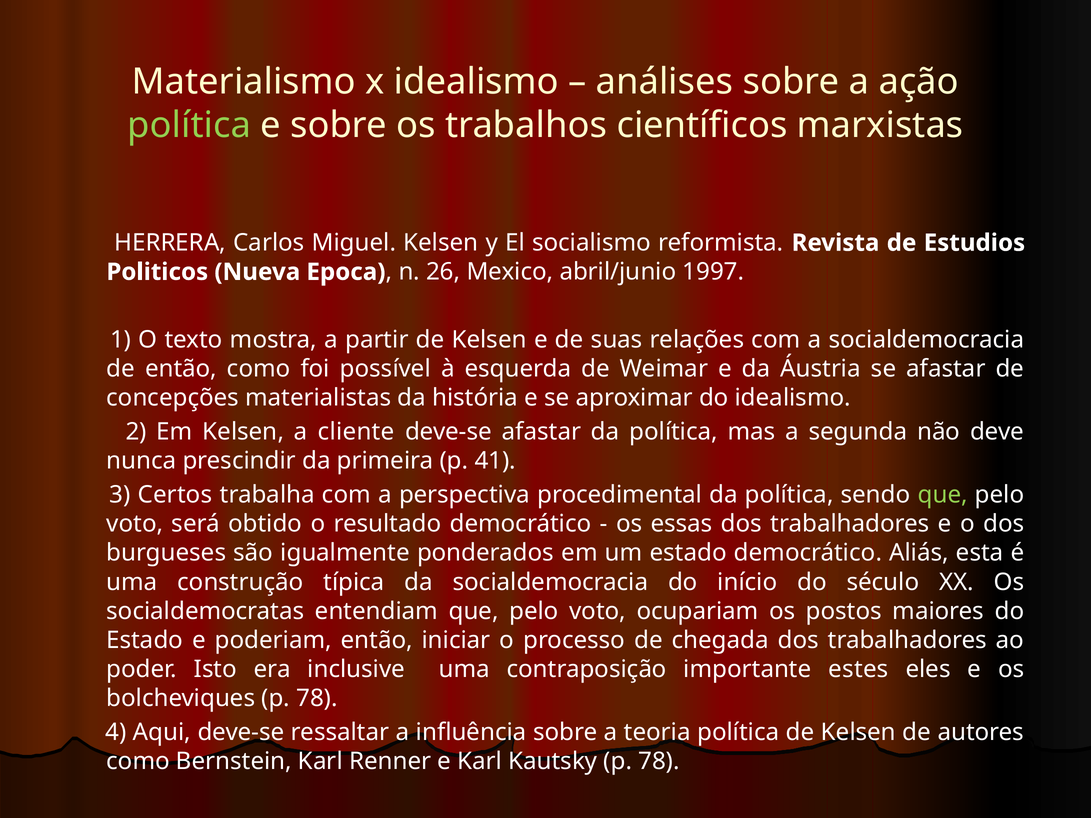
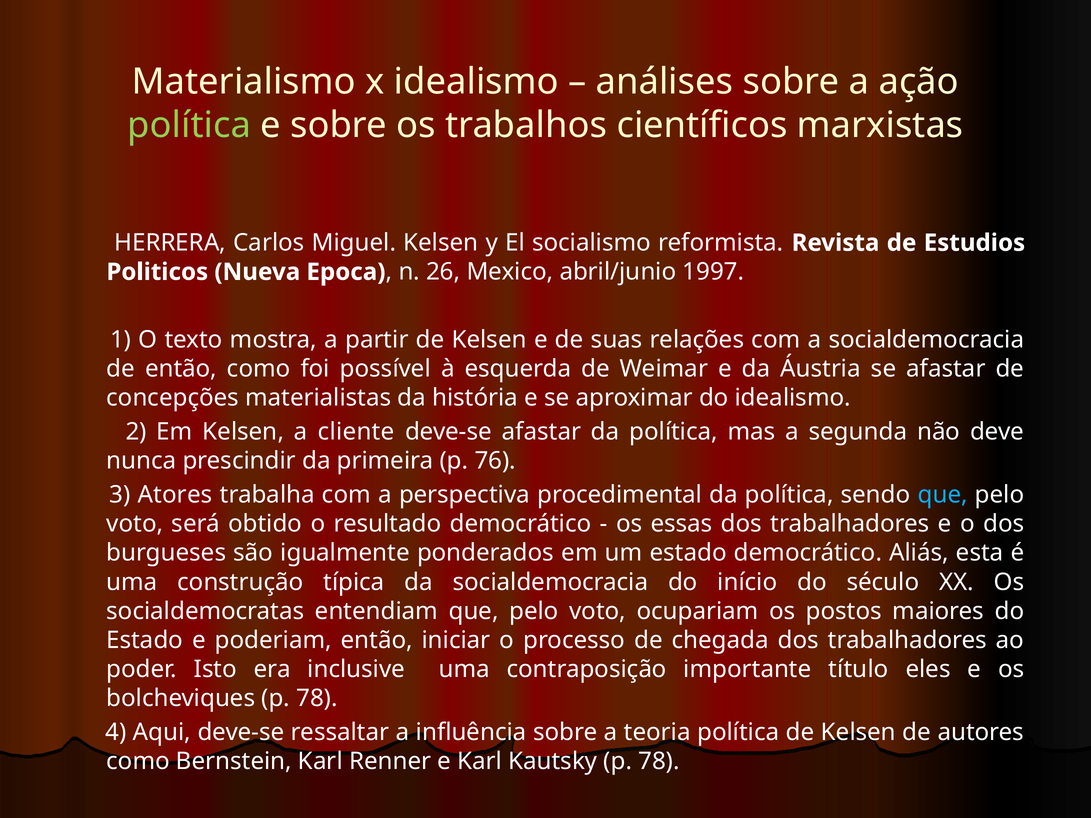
41: 41 -> 76
Certos: Certos -> Atores
que at (943, 495) colour: light green -> light blue
estes: estes -> título
